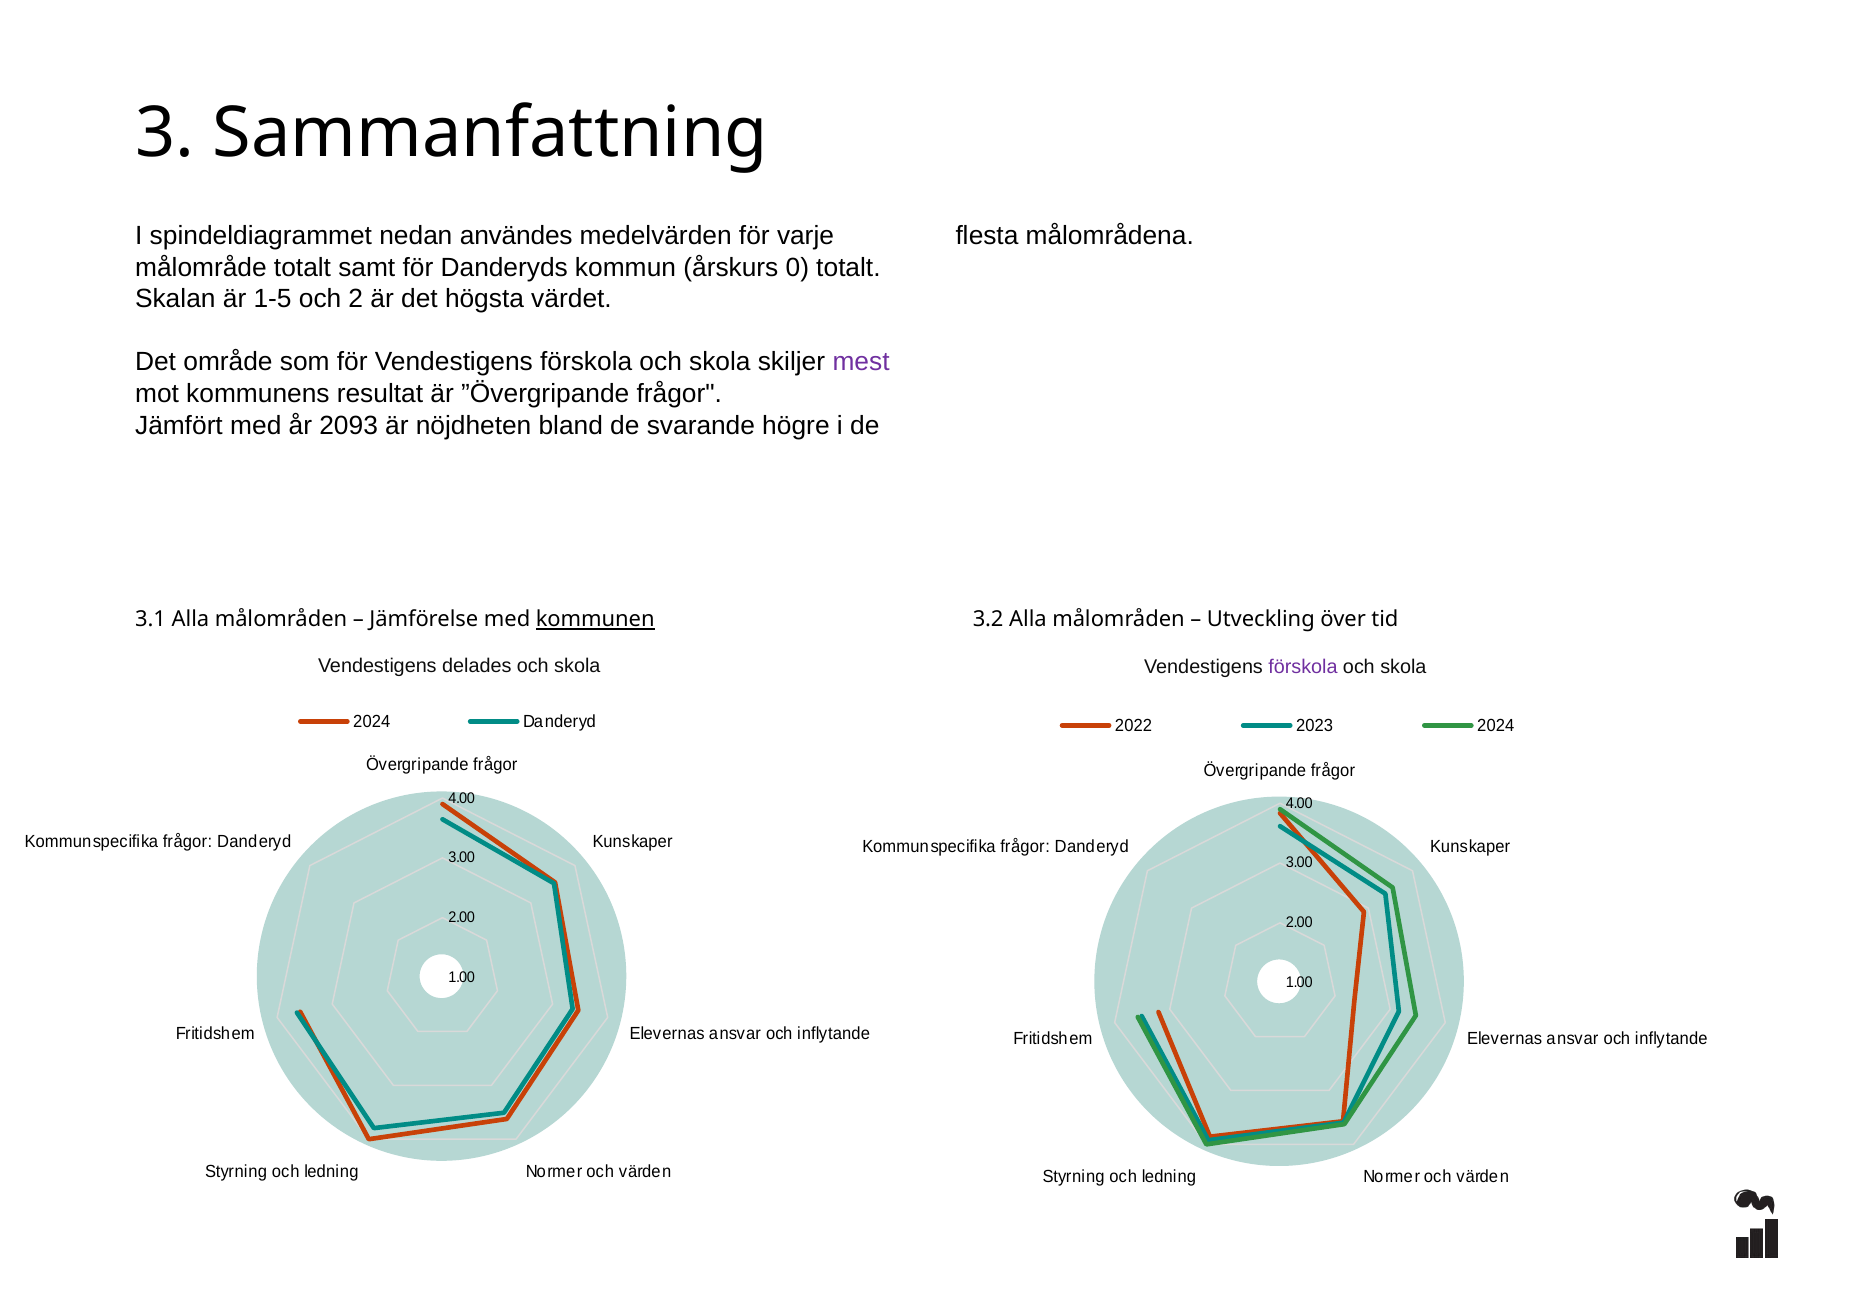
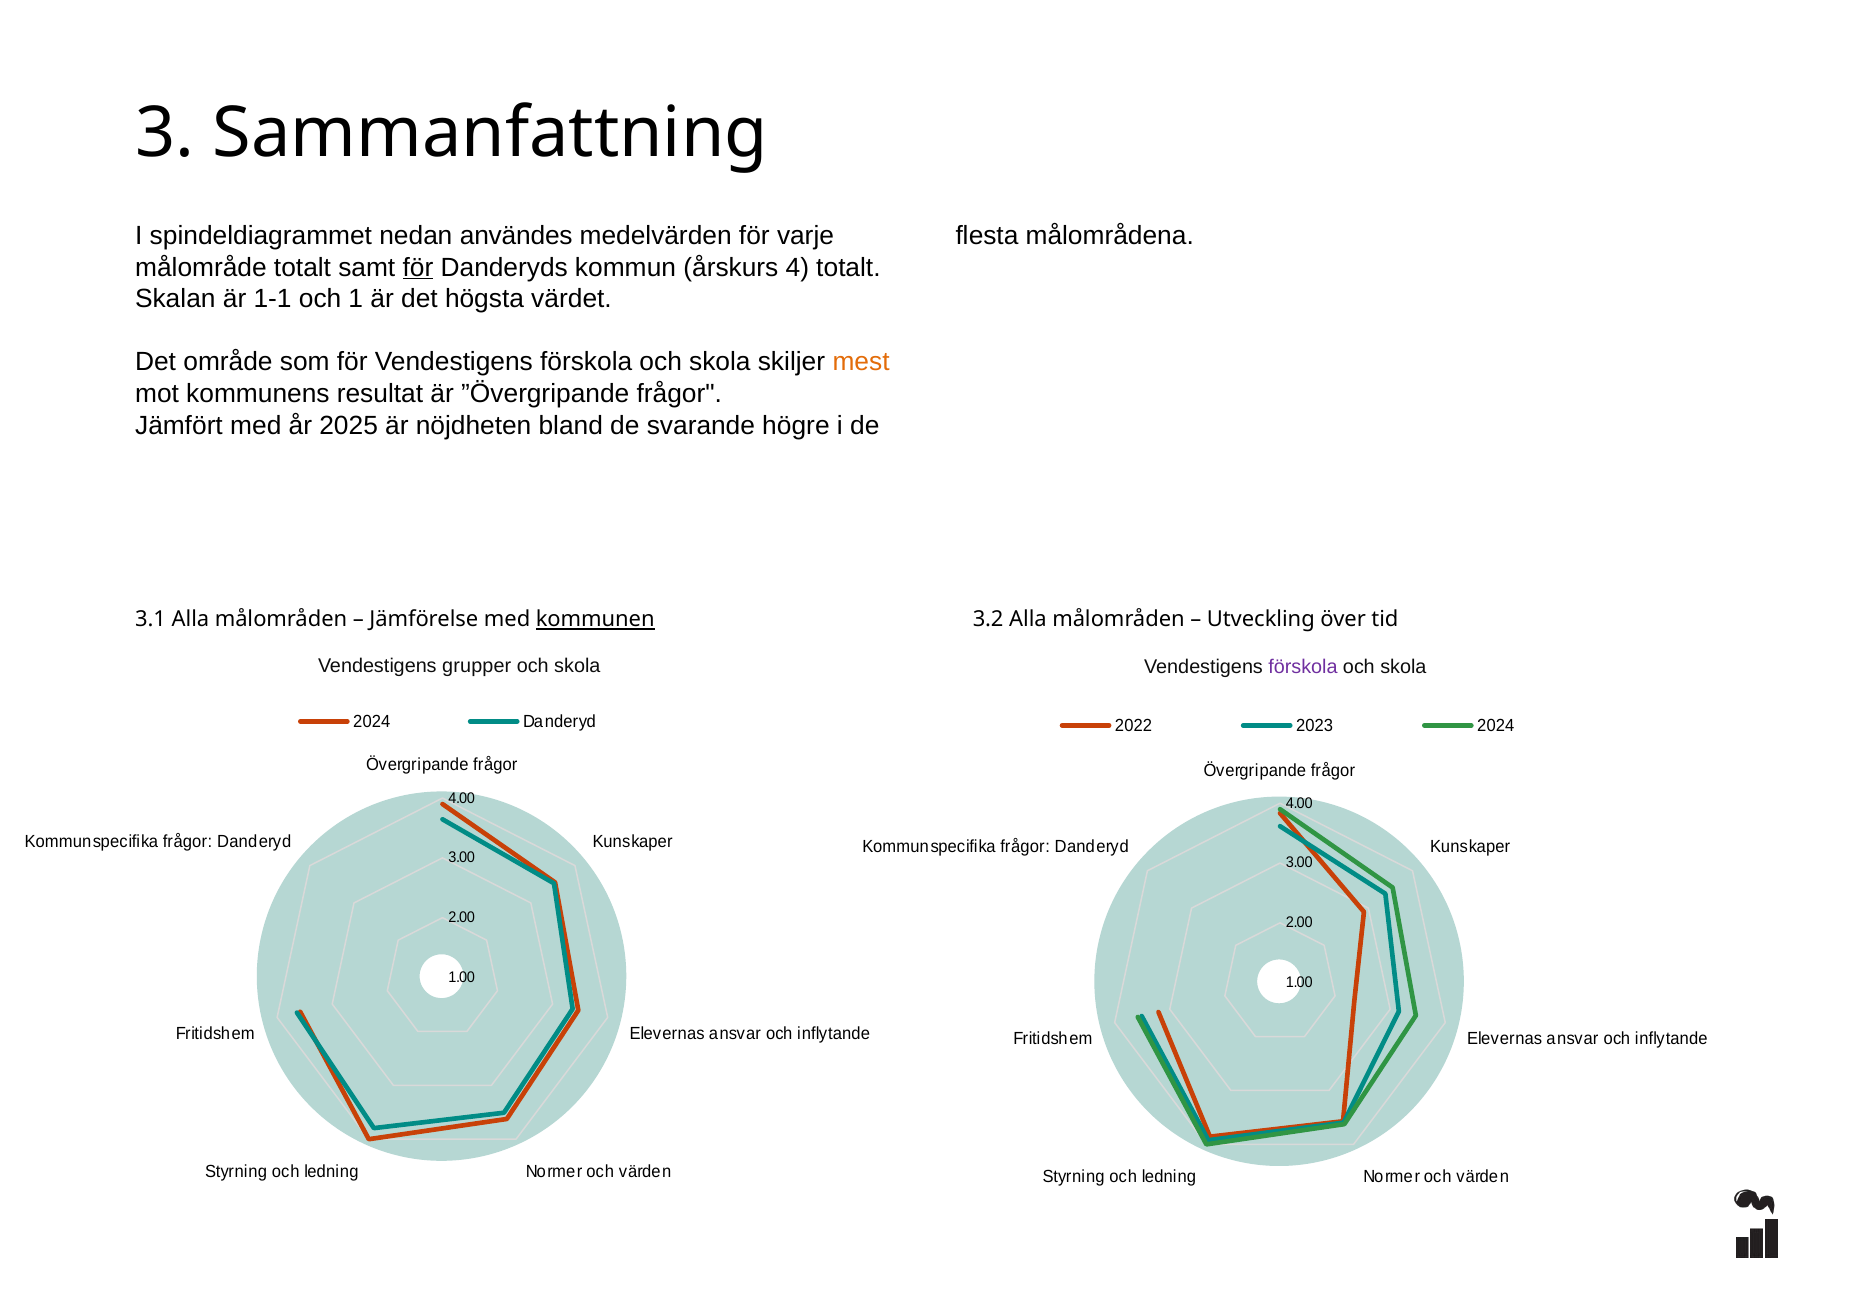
för at (418, 267) underline: none -> present
0: 0 -> 4
1-5: 1-5 -> 1-1
2: 2 -> 1
mest colour: purple -> orange
2093: 2093 -> 2025
delades: delades -> grupper
